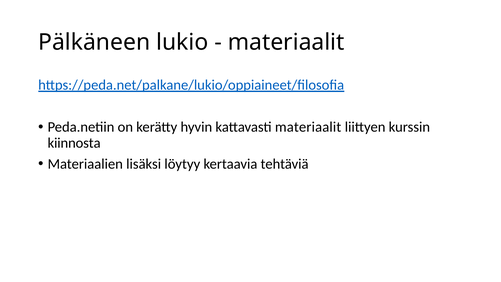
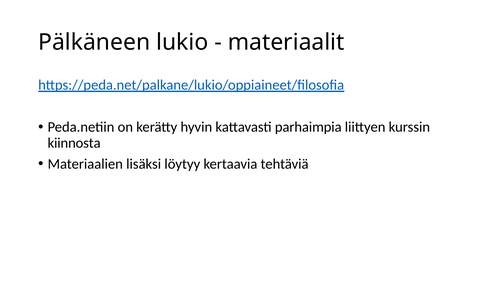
kattavasti materiaalit: materiaalit -> parhaimpia
